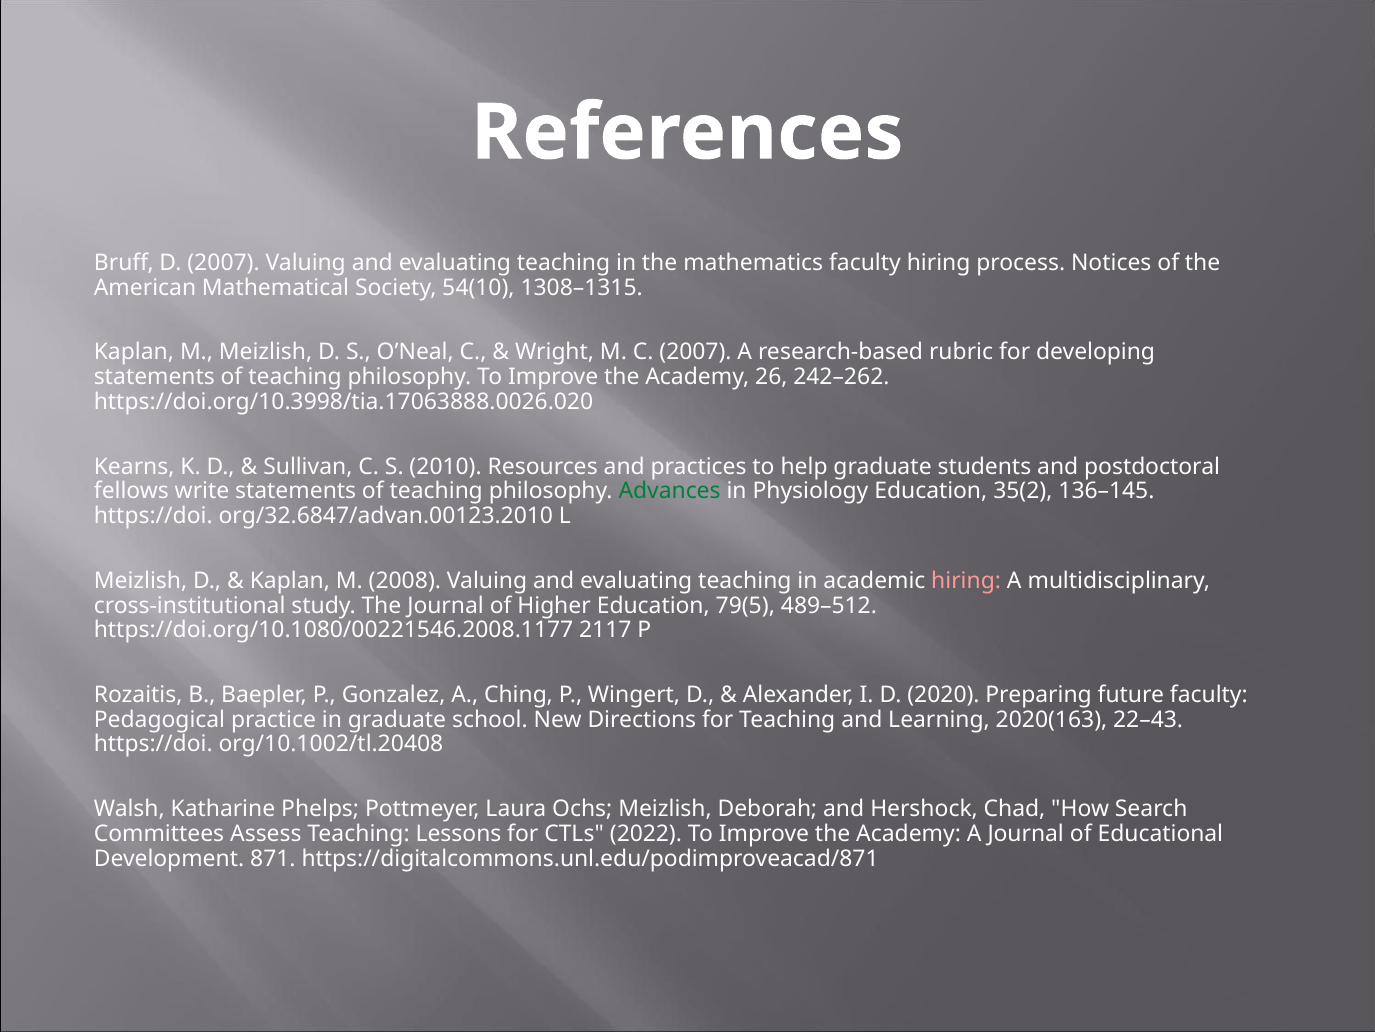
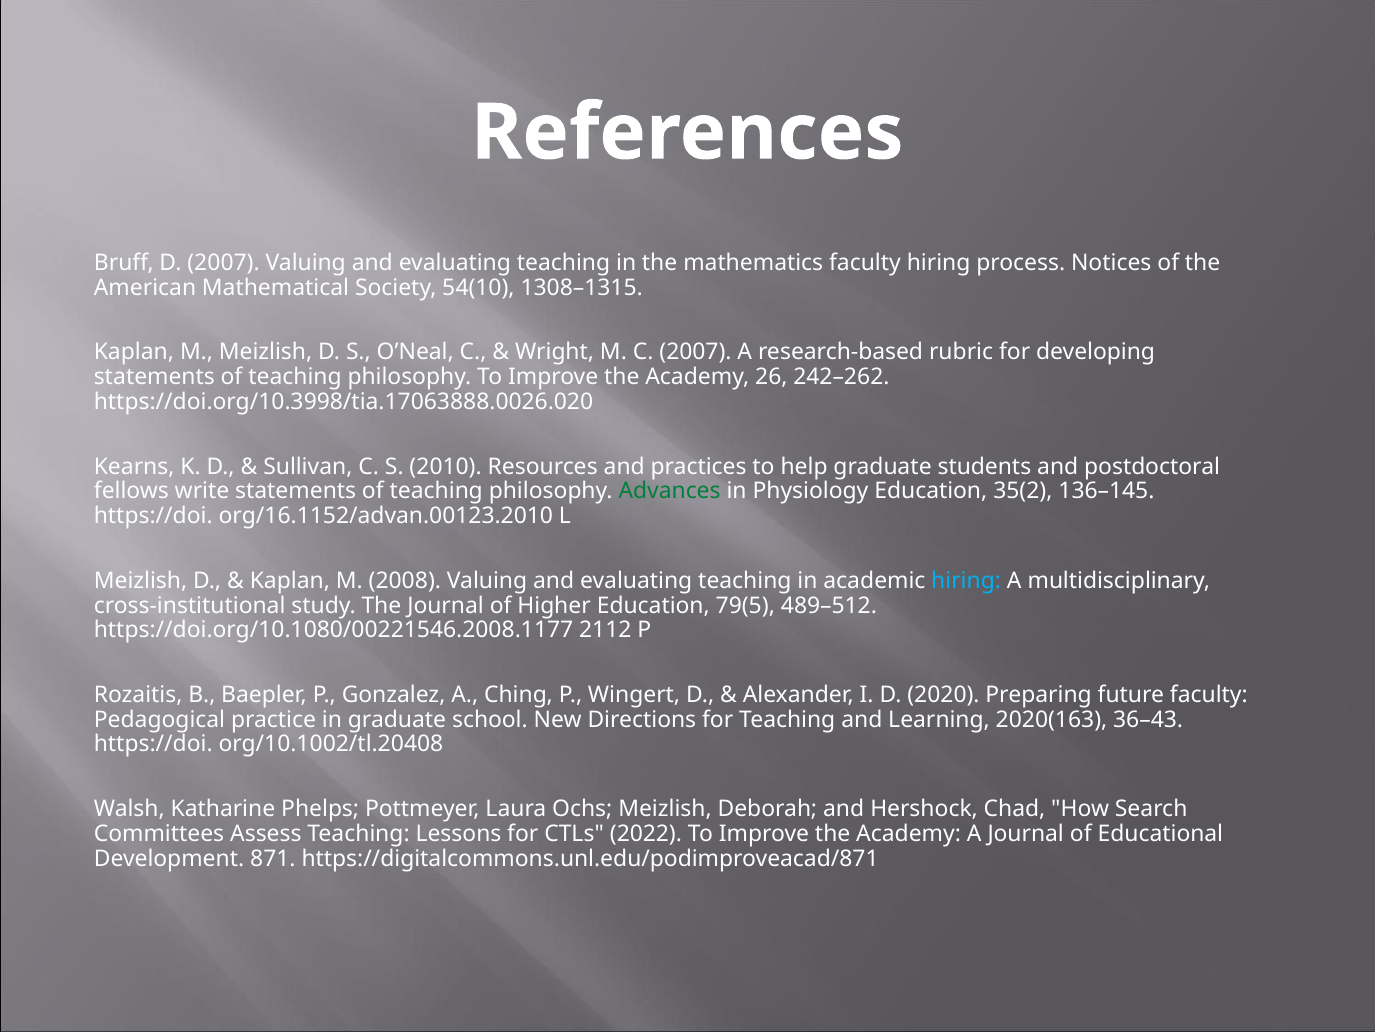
org/32.6847/advan.00123.2010: org/32.6847/advan.00123.2010 -> org/16.1152/advan.00123.2010
hiring at (966, 580) colour: pink -> light blue
2117: 2117 -> 2112
22–43: 22–43 -> 36–43
